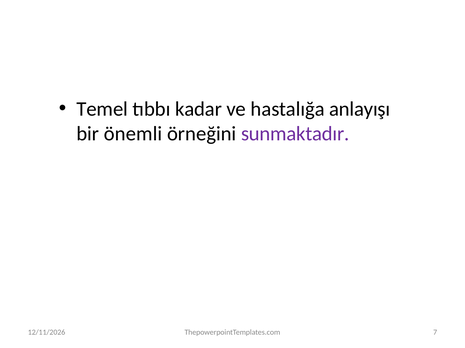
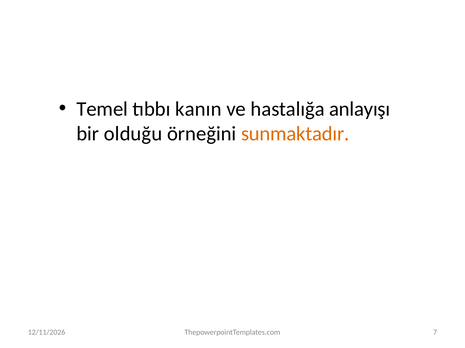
kadar: kadar -> kanın
önemli: önemli -> olduğu
sunmaktadır colour: purple -> orange
